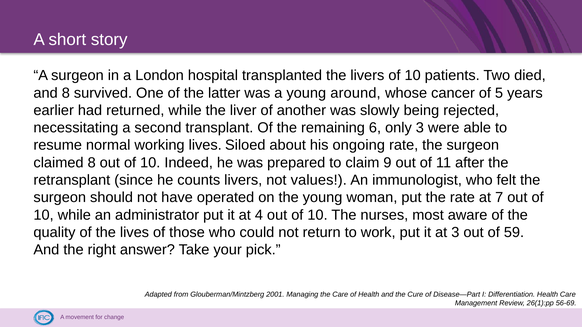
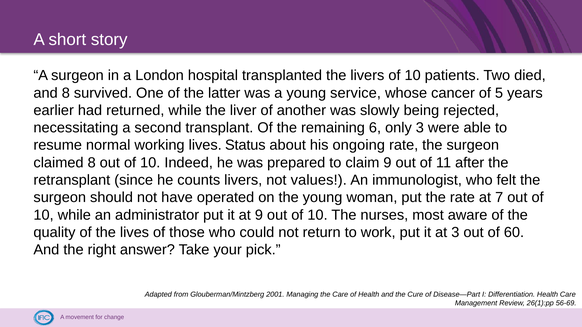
around: around -> service
Siloed: Siloed -> Status
at 4: 4 -> 9
59: 59 -> 60
